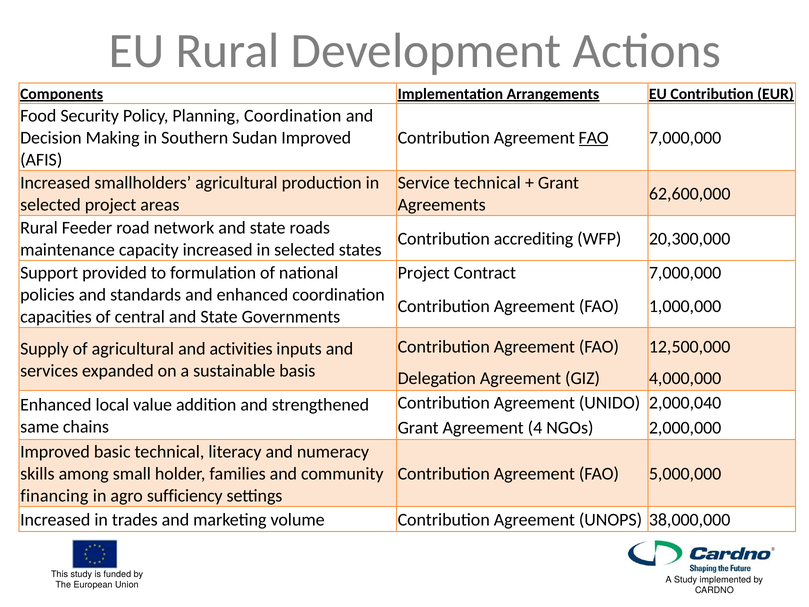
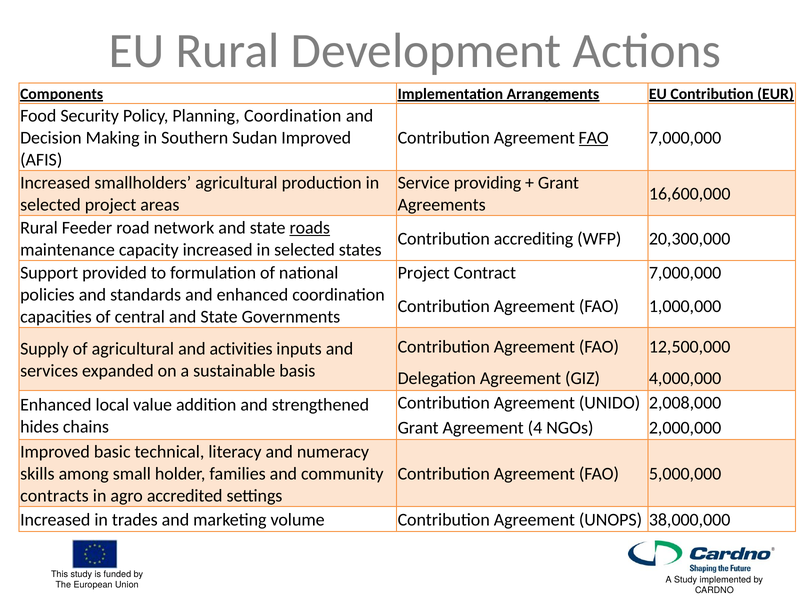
Service technical: technical -> providing
62,600,000: 62,600,000 -> 16,600,000
roads underline: none -> present
2,000,040: 2,000,040 -> 2,008,000
same: same -> hides
financing: financing -> contracts
sufficiency: sufficiency -> accredited
